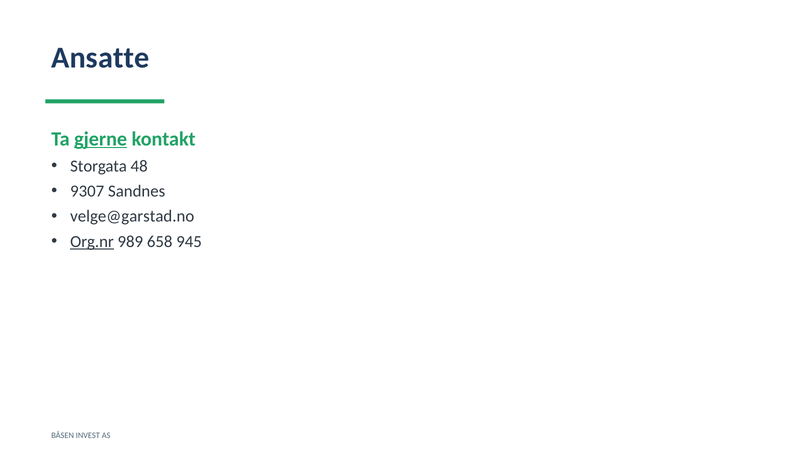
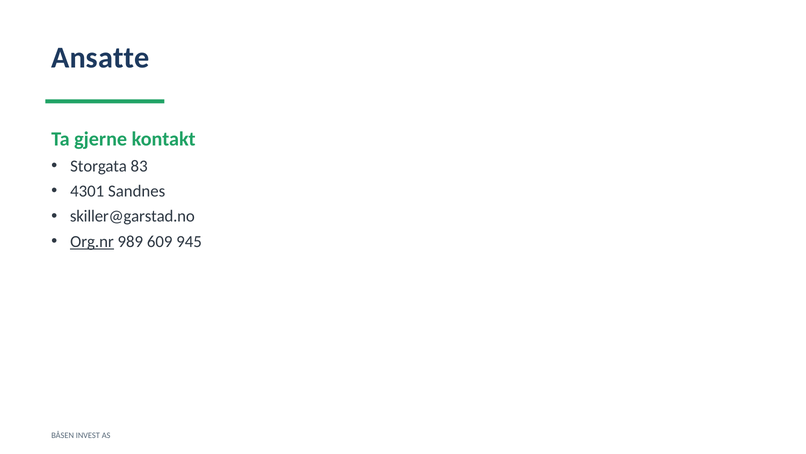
gjerne underline: present -> none
48: 48 -> 83
9307: 9307 -> 4301
velge@garstad.no: velge@garstad.no -> skiller@garstad.no
658: 658 -> 609
